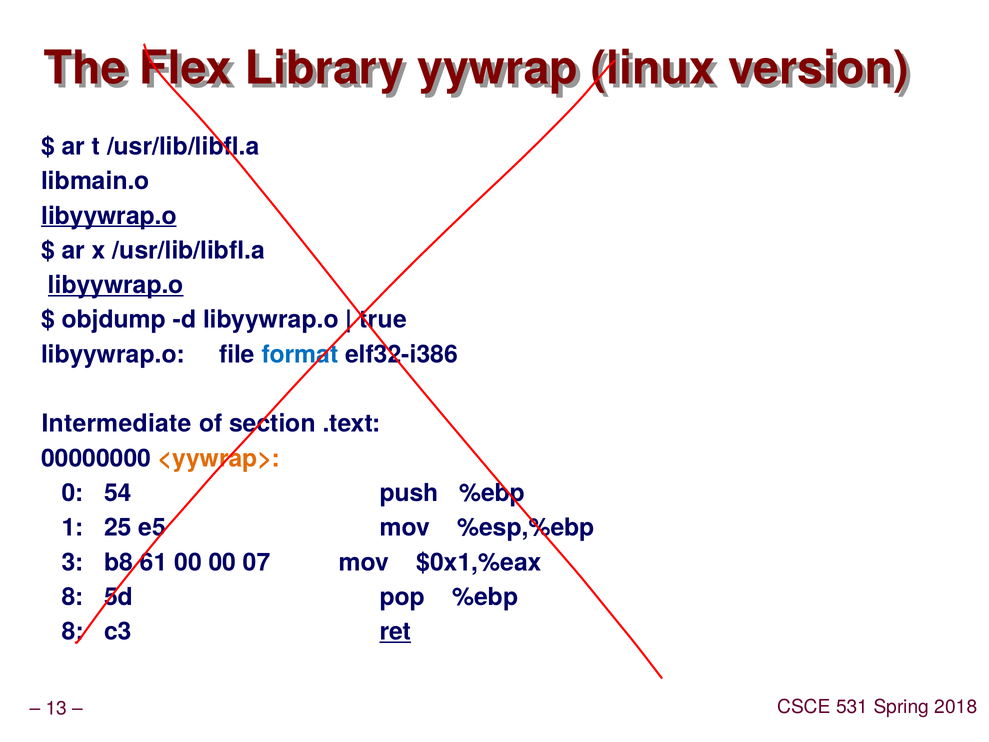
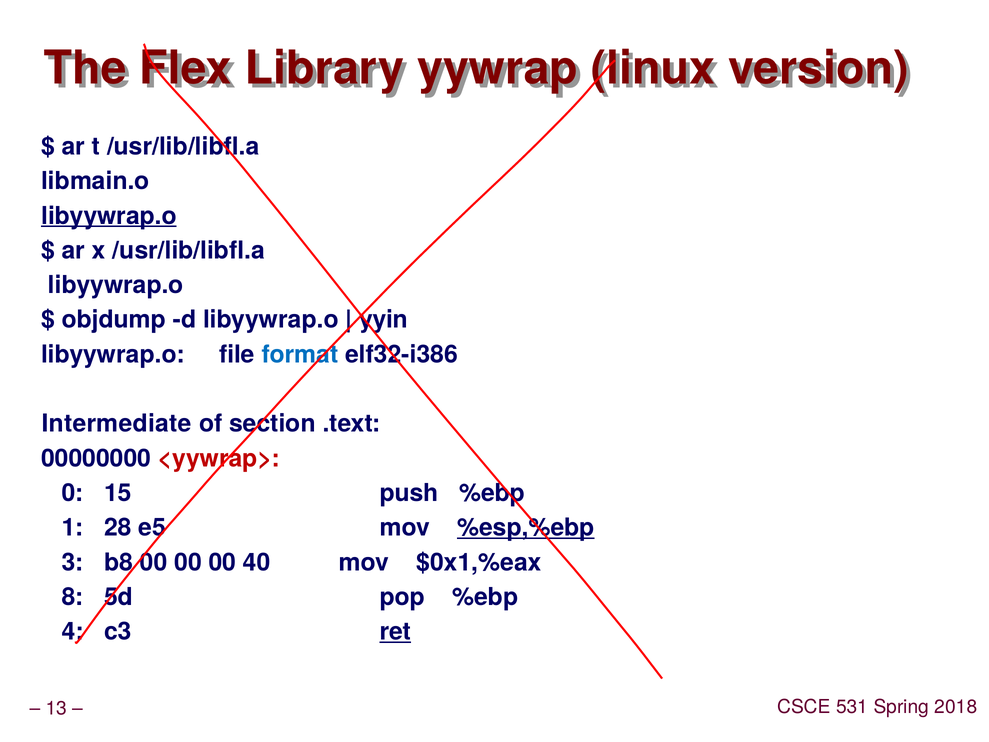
libyywrap.o at (116, 285) underline: present -> none
true: true -> yyin
<yywrap> colour: orange -> red
54: 54 -> 15
25: 25 -> 28
%esp,%ebp underline: none -> present
b8 61: 61 -> 00
07: 07 -> 40
8 at (73, 632): 8 -> 4
